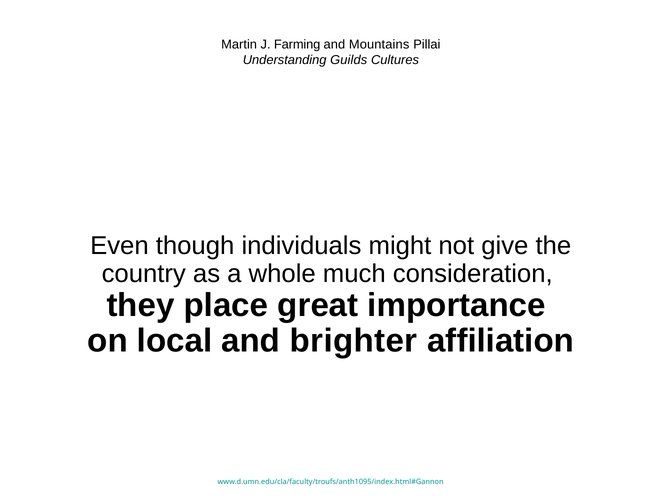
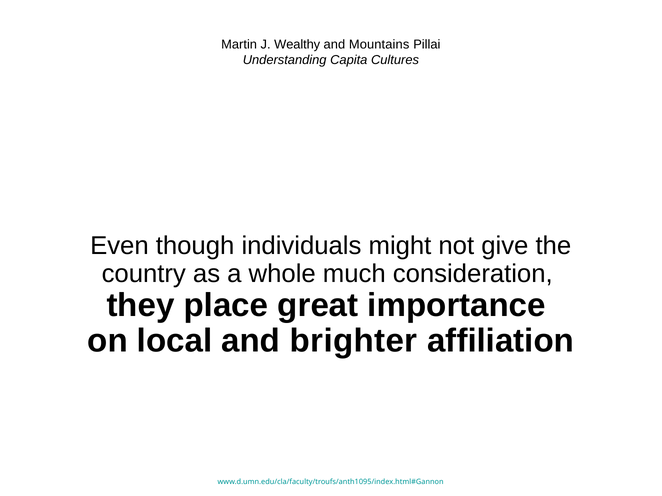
Farming: Farming -> Wealthy
Guilds: Guilds -> Capita
